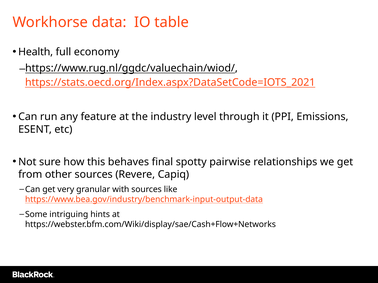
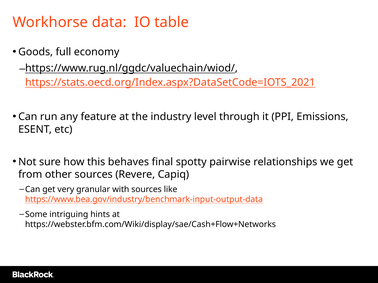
Health: Health -> Goods
